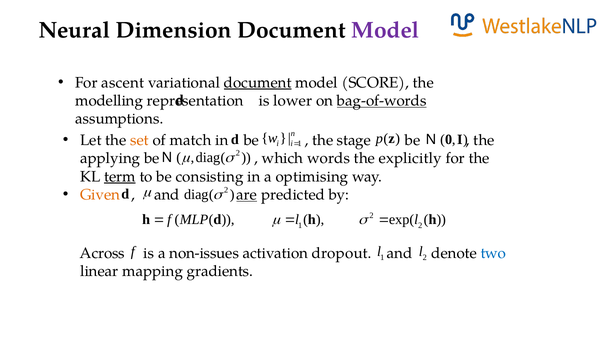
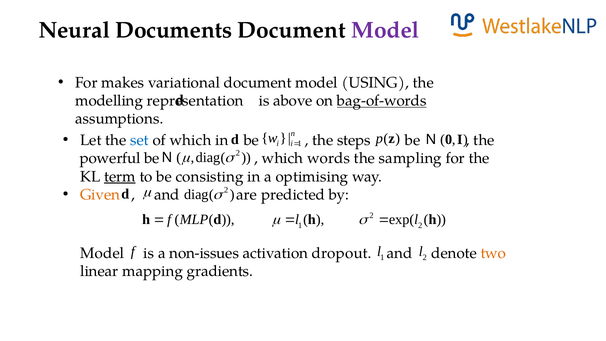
Dimension: Dimension -> Documents
ascent: ascent -> makes
document at (258, 82) underline: present -> none
SCORE: SCORE -> USING
lower: lower -> above
set colour: orange -> blue
of match: match -> which
stage: stage -> steps
applying: applying -> powerful
explicitly: explicitly -> sampling
are underline: present -> none
Across at (102, 253): Across -> Model
two colour: blue -> orange
